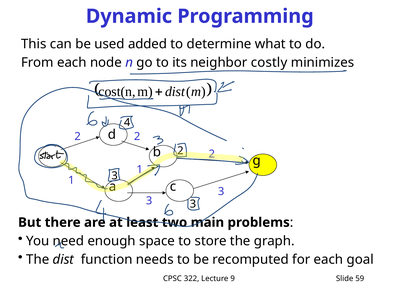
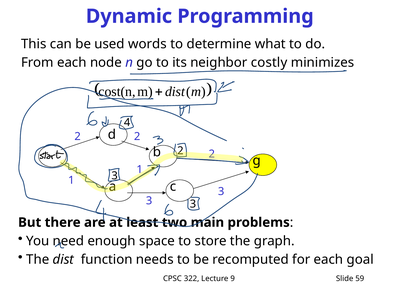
added: added -> words
